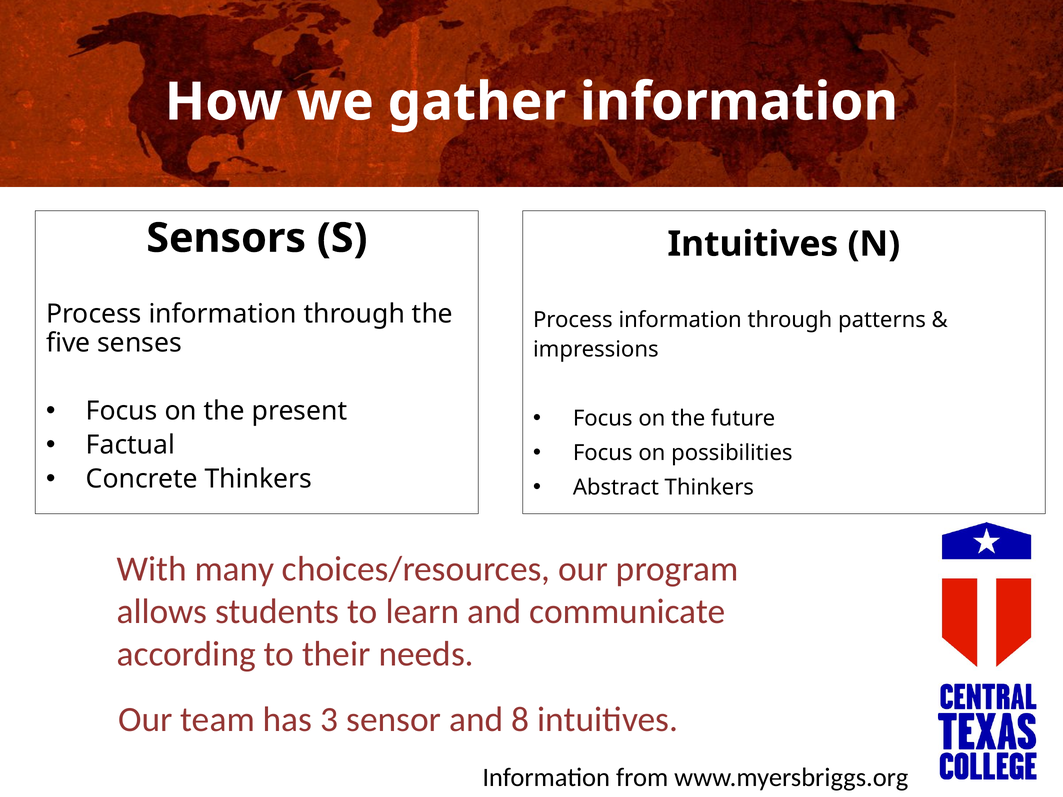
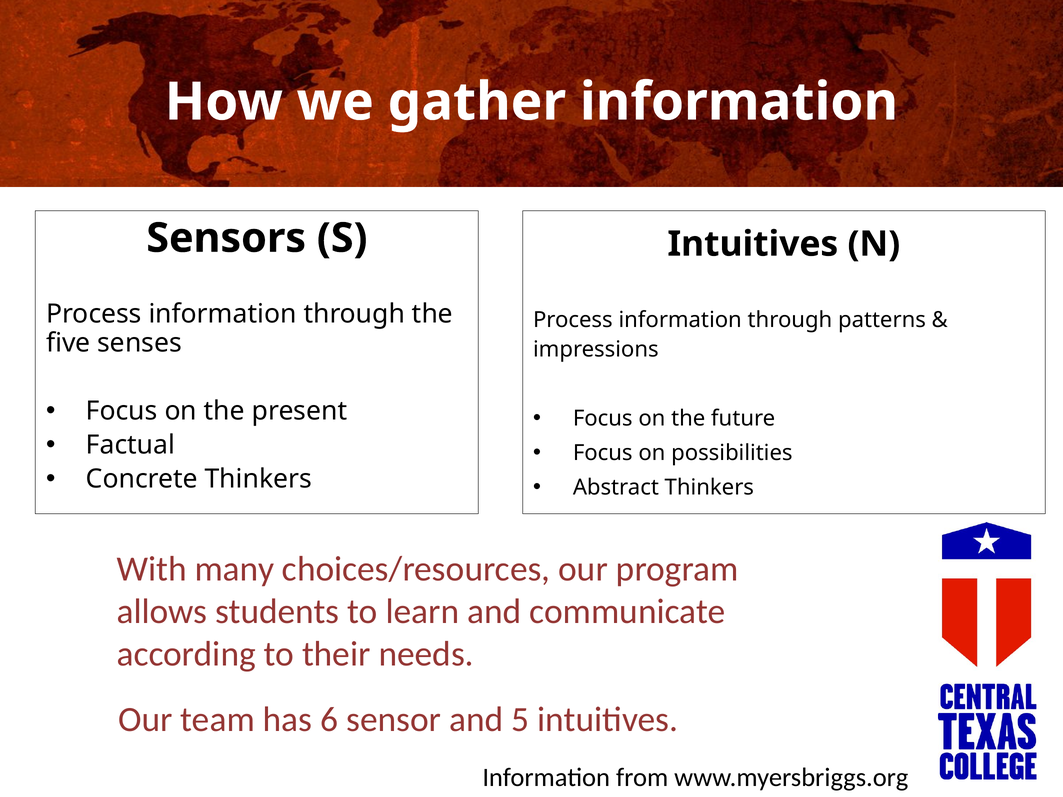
3: 3 -> 6
8: 8 -> 5
